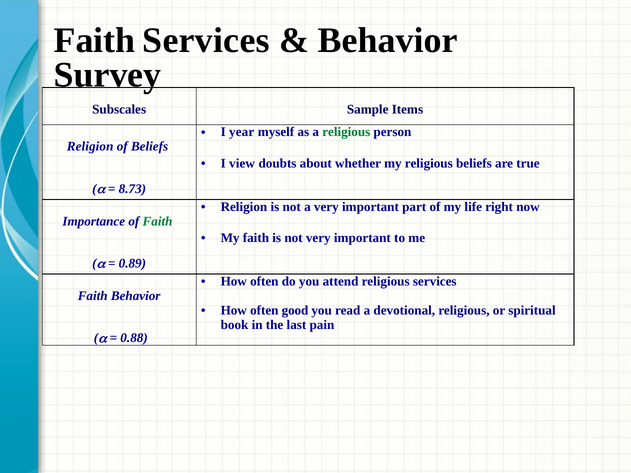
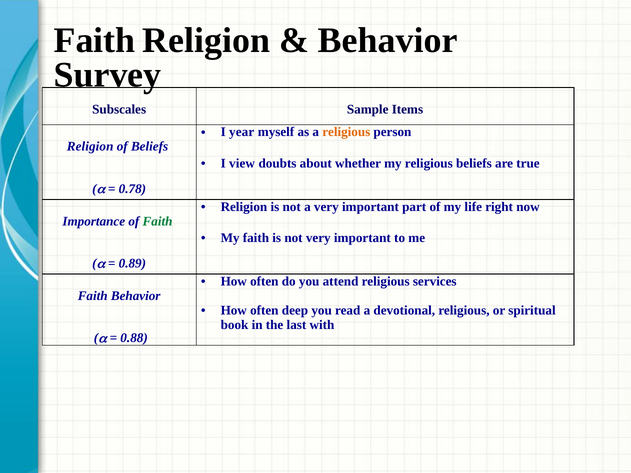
Faith Services: Services -> Religion
religious at (346, 132) colour: green -> orange
8.73: 8.73 -> 0.78
good: good -> deep
pain: pain -> with
